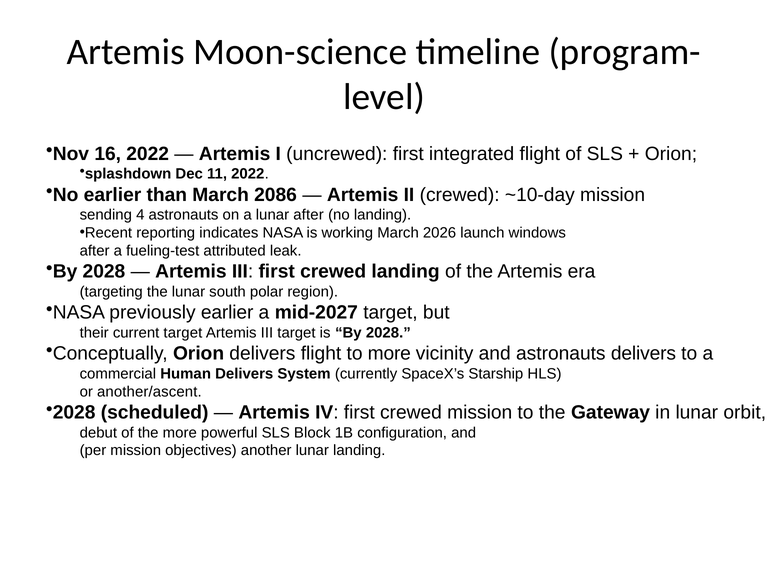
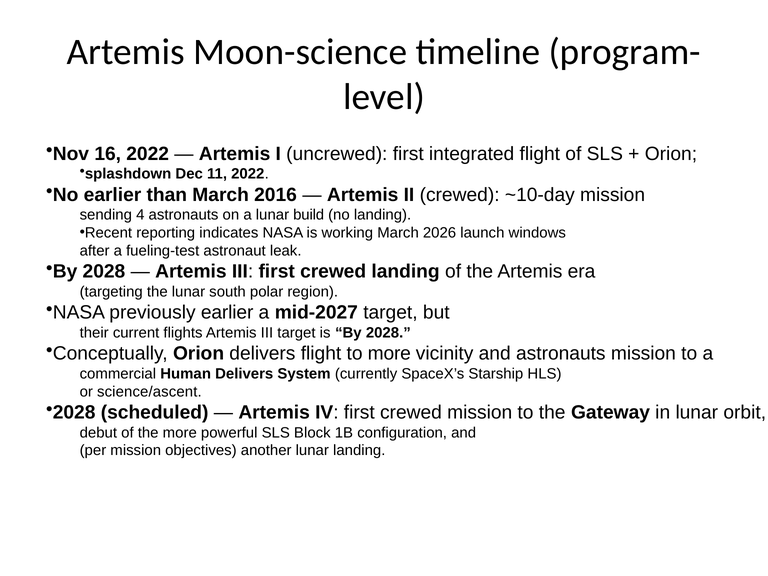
2086: 2086 -> 2016
lunar after: after -> build
attributed: attributed -> astronaut
current target: target -> flights
astronauts delivers: delivers -> mission
another/ascent: another/ascent -> science/ascent
